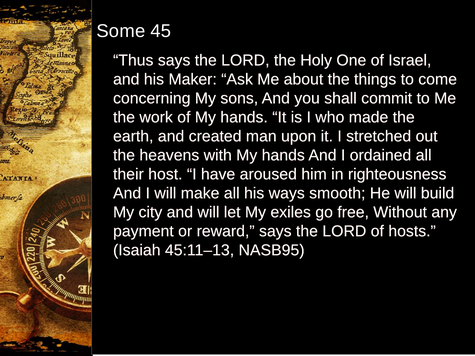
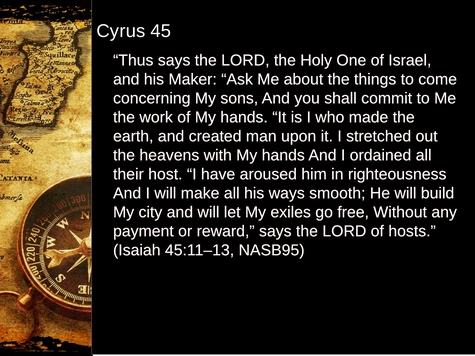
Some: Some -> Cyrus
